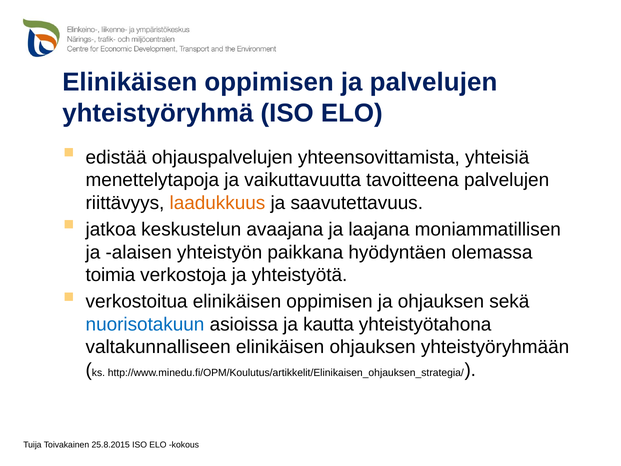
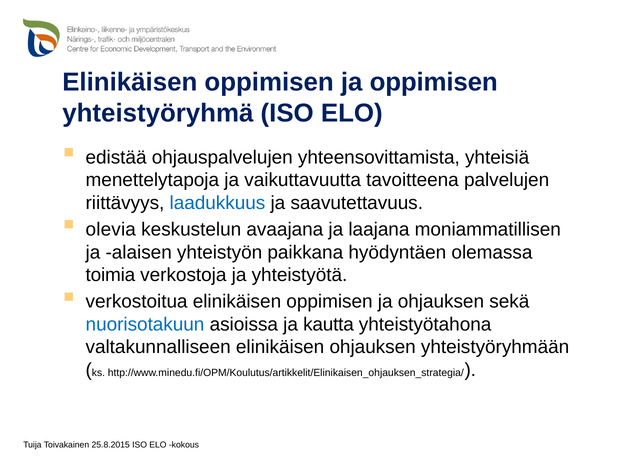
ja palvelujen: palvelujen -> oppimisen
laadukkuus colour: orange -> blue
jatkoa: jatkoa -> olevia
